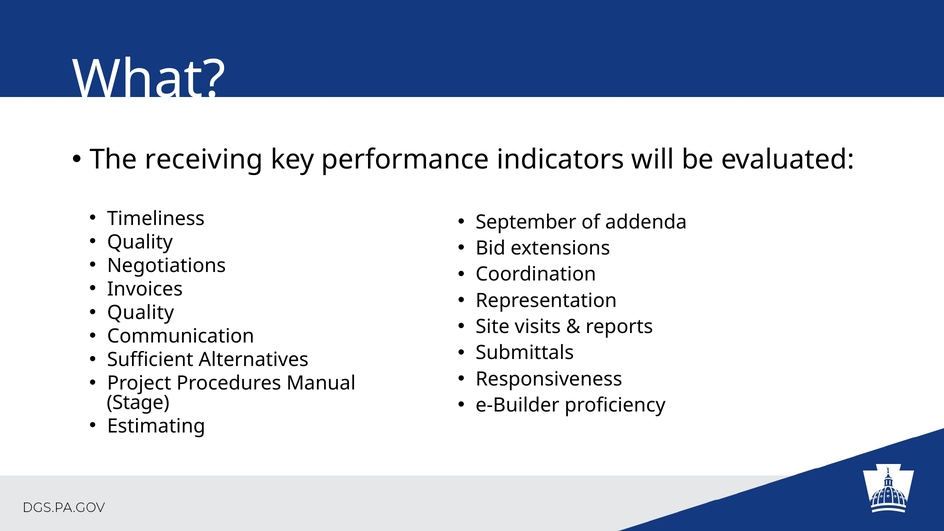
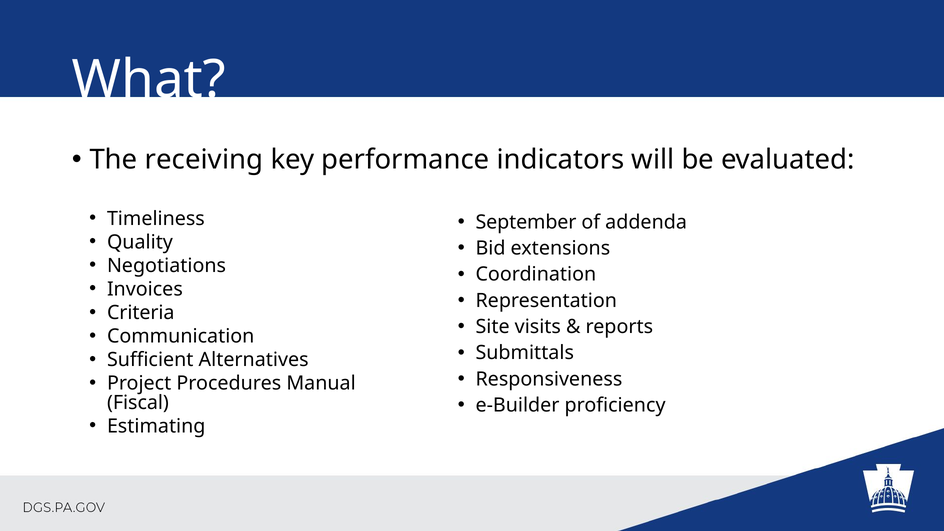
Quality at (141, 313): Quality -> Criteria
Stage: Stage -> Fiscal
